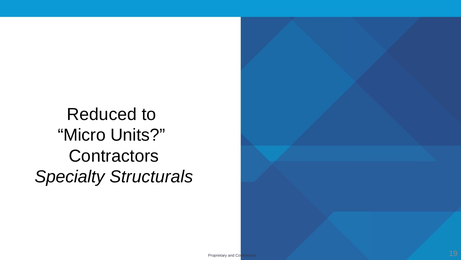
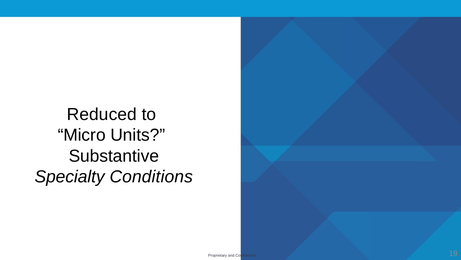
Contractors: Contractors -> Substantive
Structurals: Structurals -> Conditions
